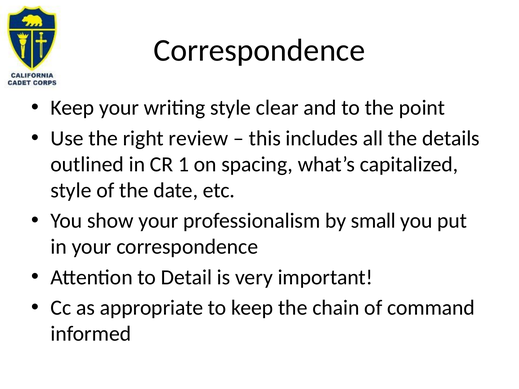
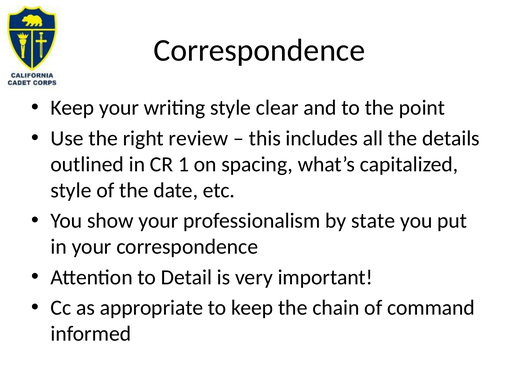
small: small -> state
